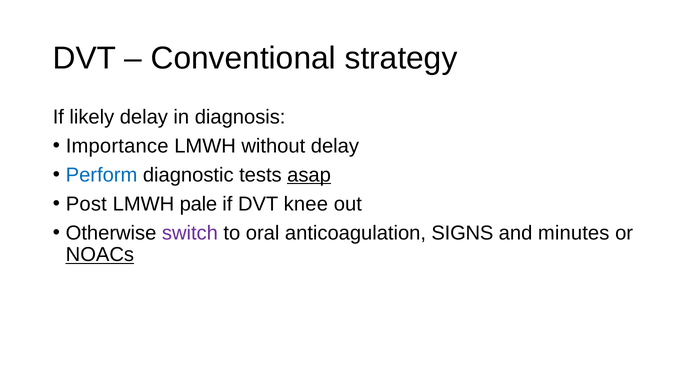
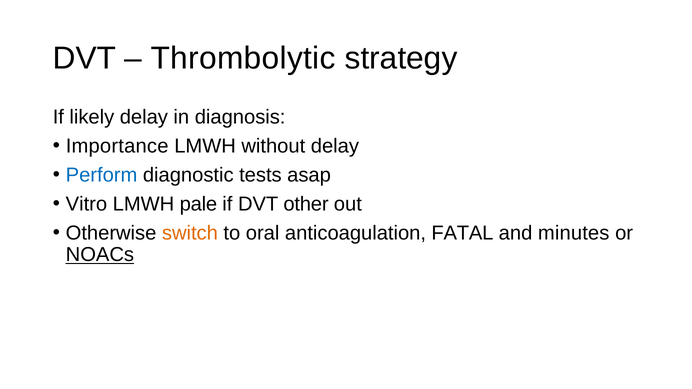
Conventional: Conventional -> Thrombolytic
asap underline: present -> none
Post: Post -> Vitro
knee: knee -> other
switch colour: purple -> orange
SIGNS: SIGNS -> FATAL
